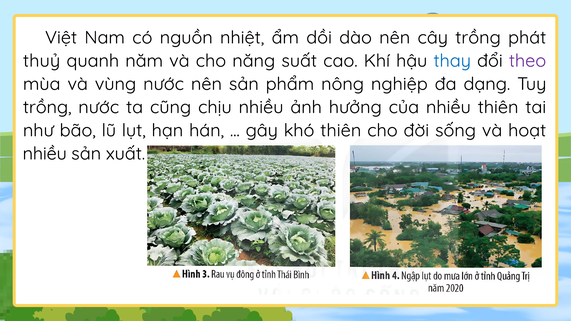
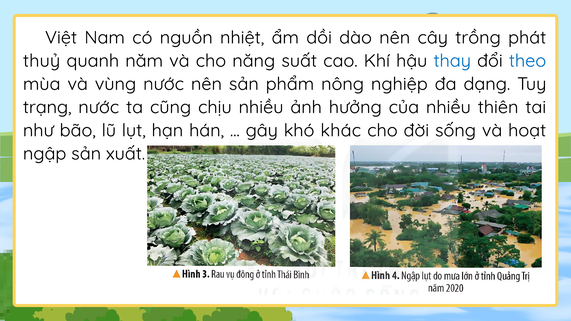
theo colour: purple -> blue
trồng at (47, 107): trồng -> trạng
khó thiên: thiên -> khác
nhiều at (45, 154): nhiều -> ngập
